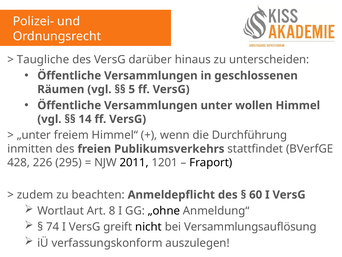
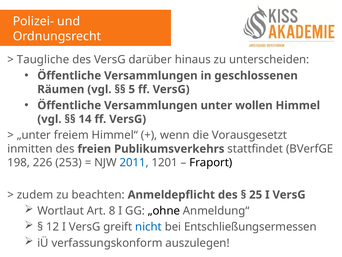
Durchführung: Durchführung -> Vorausgesetzt
428: 428 -> 198
295: 295 -> 253
2011 colour: black -> blue
60: 60 -> 25
74: 74 -> 12
nicht colour: black -> blue
Versammlungsauflösung: Versammlungsauflösung -> Entschließungsermessen
